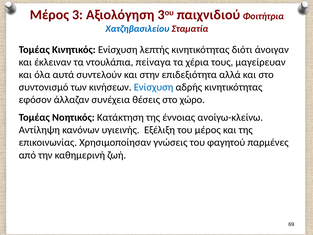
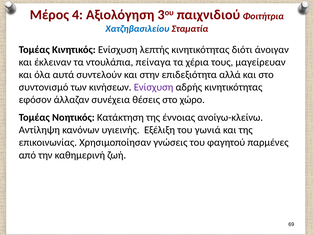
3: 3 -> 4
Ενίσχυση at (154, 87) colour: blue -> purple
του μέρος: μέρος -> γωνιά
